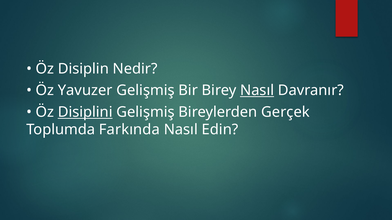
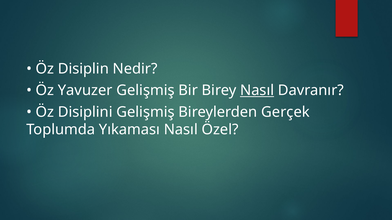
Disiplini underline: present -> none
Farkında: Farkında -> Yıkaması
Edin: Edin -> Özel
